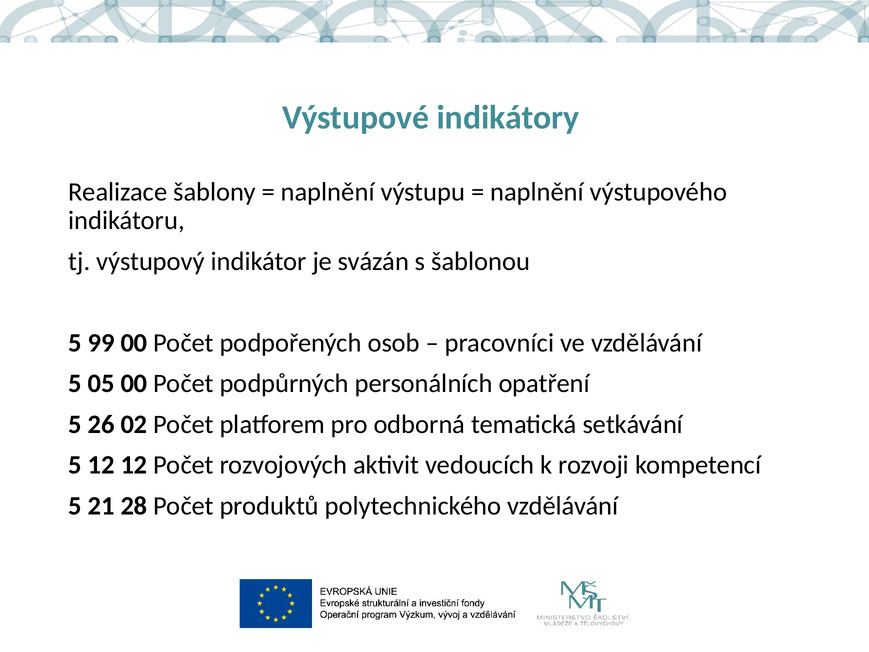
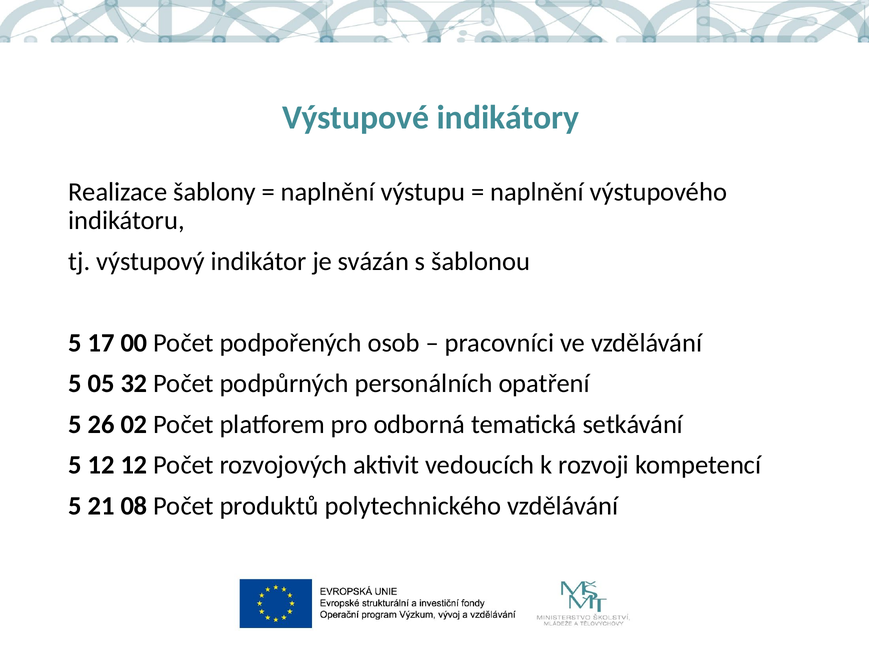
99: 99 -> 17
05 00: 00 -> 32
28: 28 -> 08
